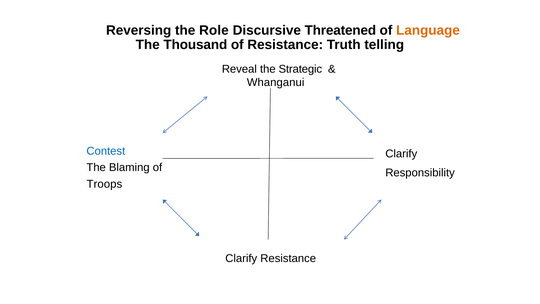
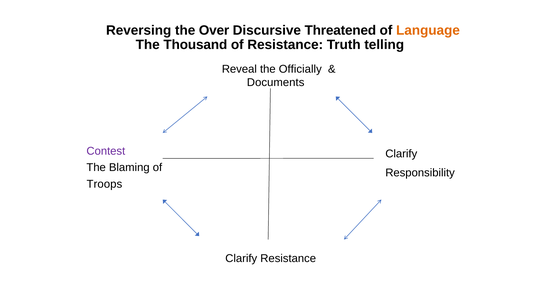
Role: Role -> Over
Strategic: Strategic -> Officially
Whanganui: Whanganui -> Documents
Contest colour: blue -> purple
